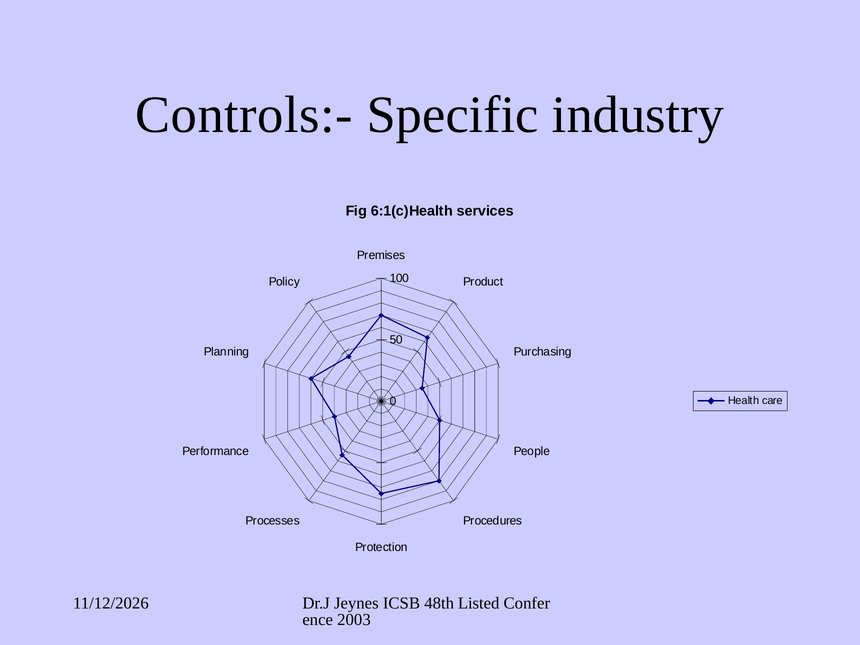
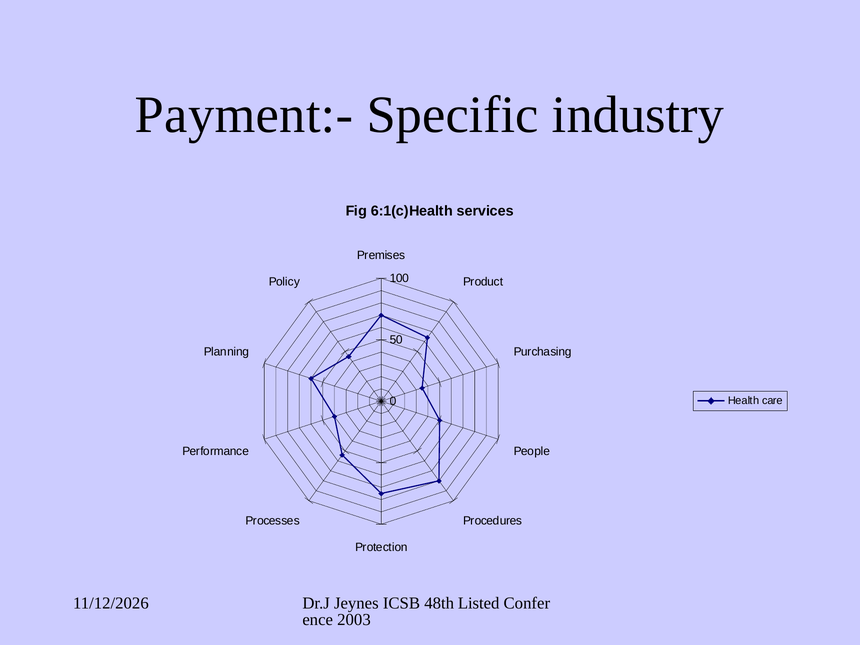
Controls:-: Controls:- -> Payment:-
